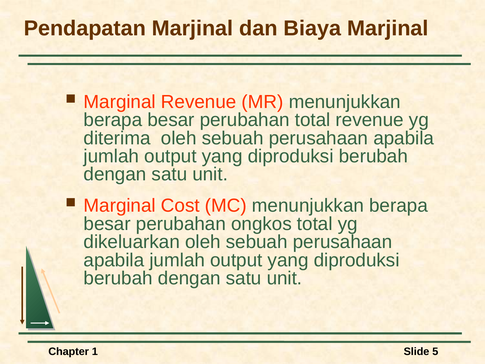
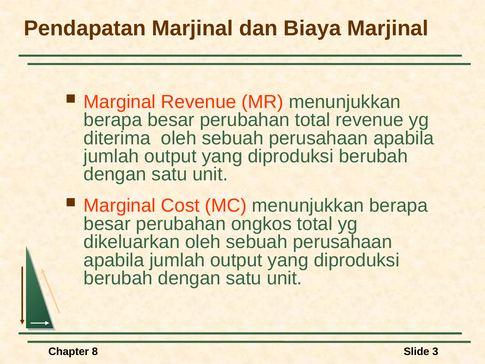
1: 1 -> 8
5: 5 -> 3
